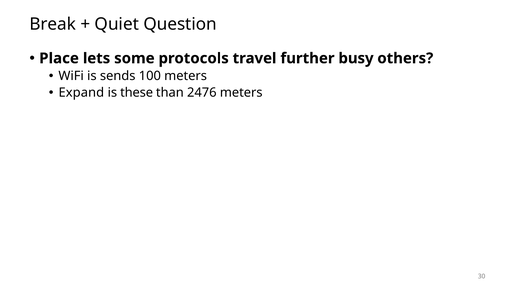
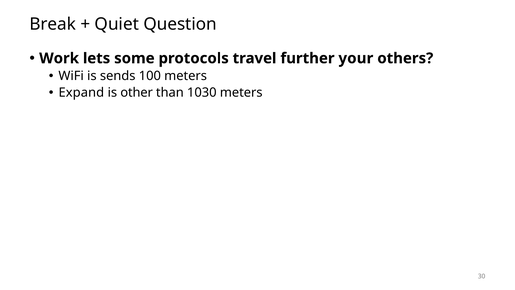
Place: Place -> Work
busy: busy -> your
these: these -> other
2476: 2476 -> 1030
